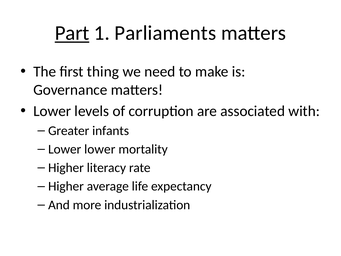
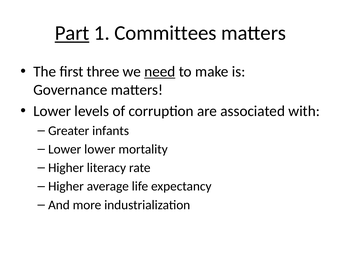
Parliaments: Parliaments -> Committees
thing: thing -> three
need underline: none -> present
